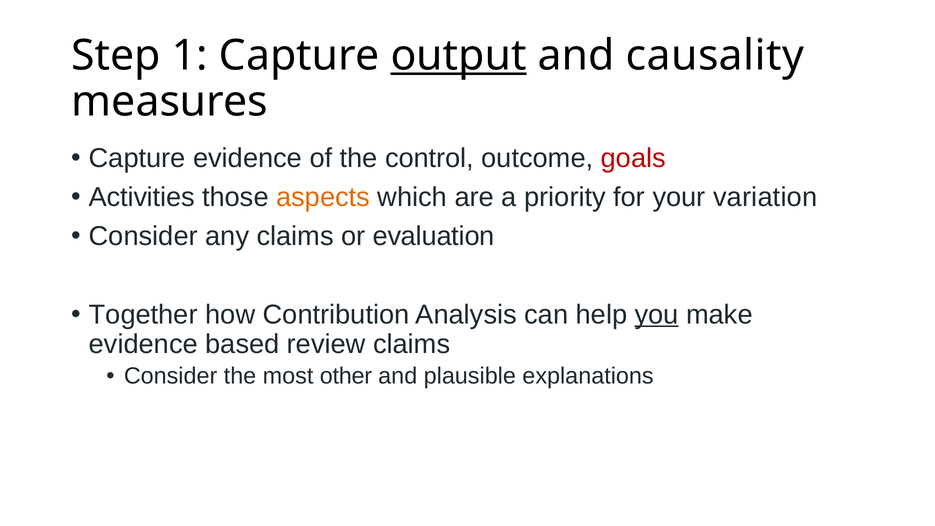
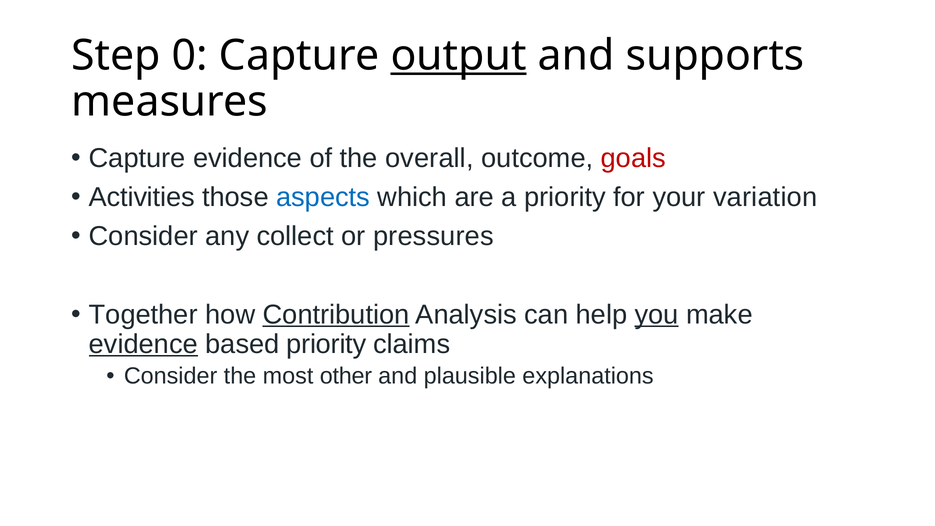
1: 1 -> 0
causality: causality -> supports
control: control -> overall
aspects colour: orange -> blue
any claims: claims -> collect
evaluation: evaluation -> pressures
Contribution underline: none -> present
evidence at (143, 344) underline: none -> present
based review: review -> priority
